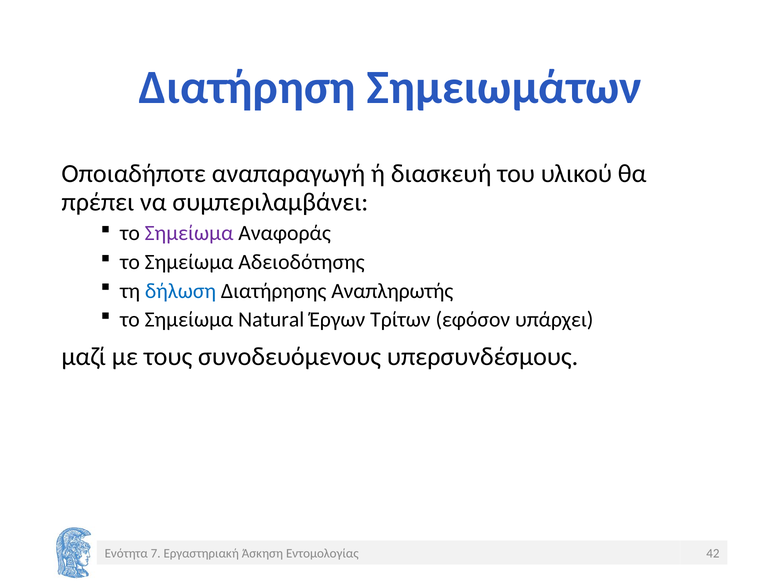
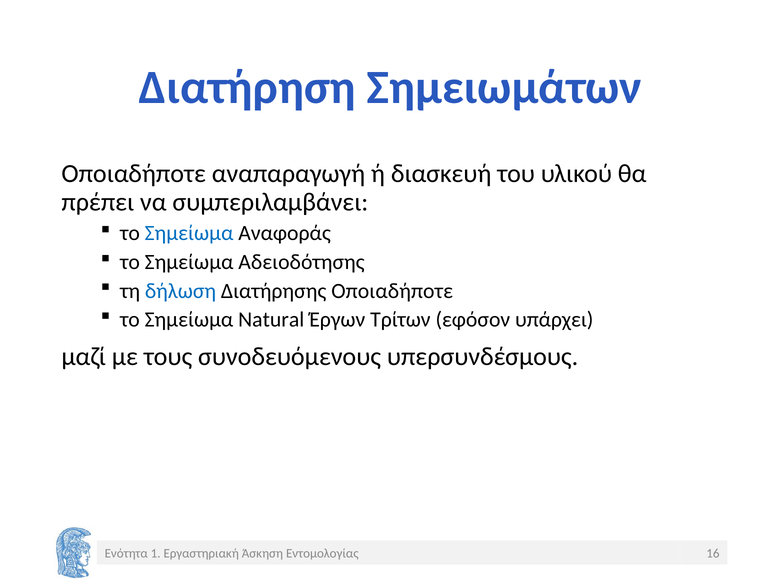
Σημείωμα at (189, 233) colour: purple -> blue
Διατήρησης Αναπληρωτής: Αναπληρωτής -> Οποιαδήποτε
7: 7 -> 1
42: 42 -> 16
